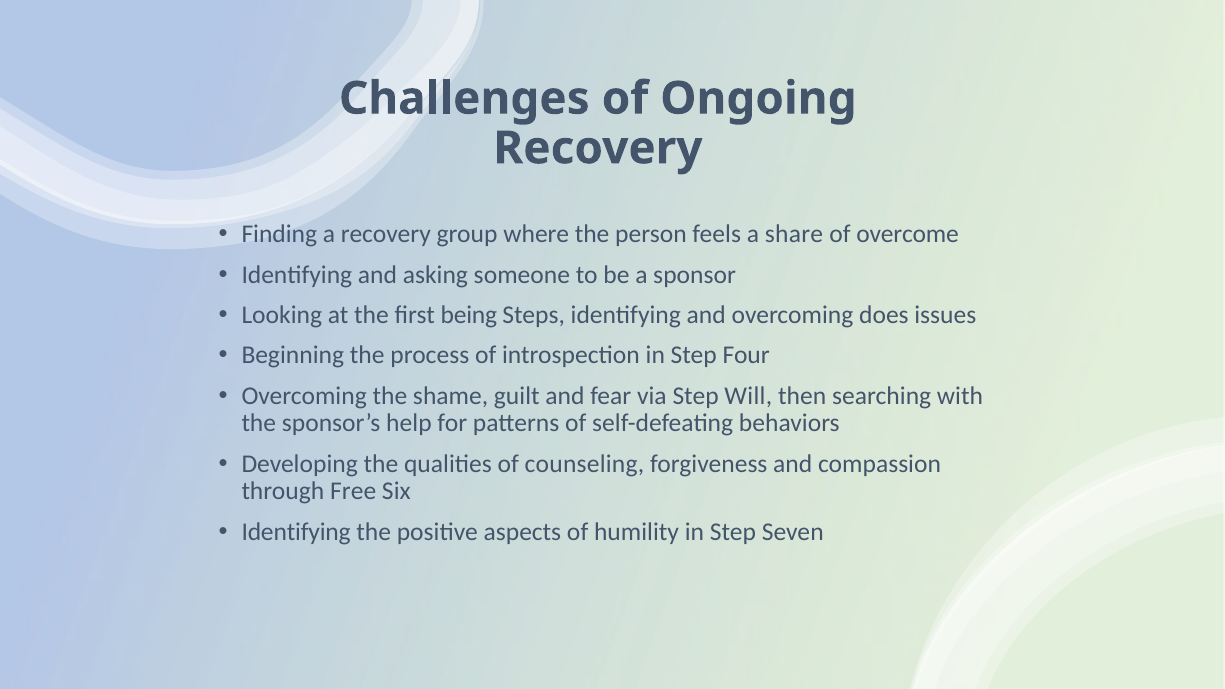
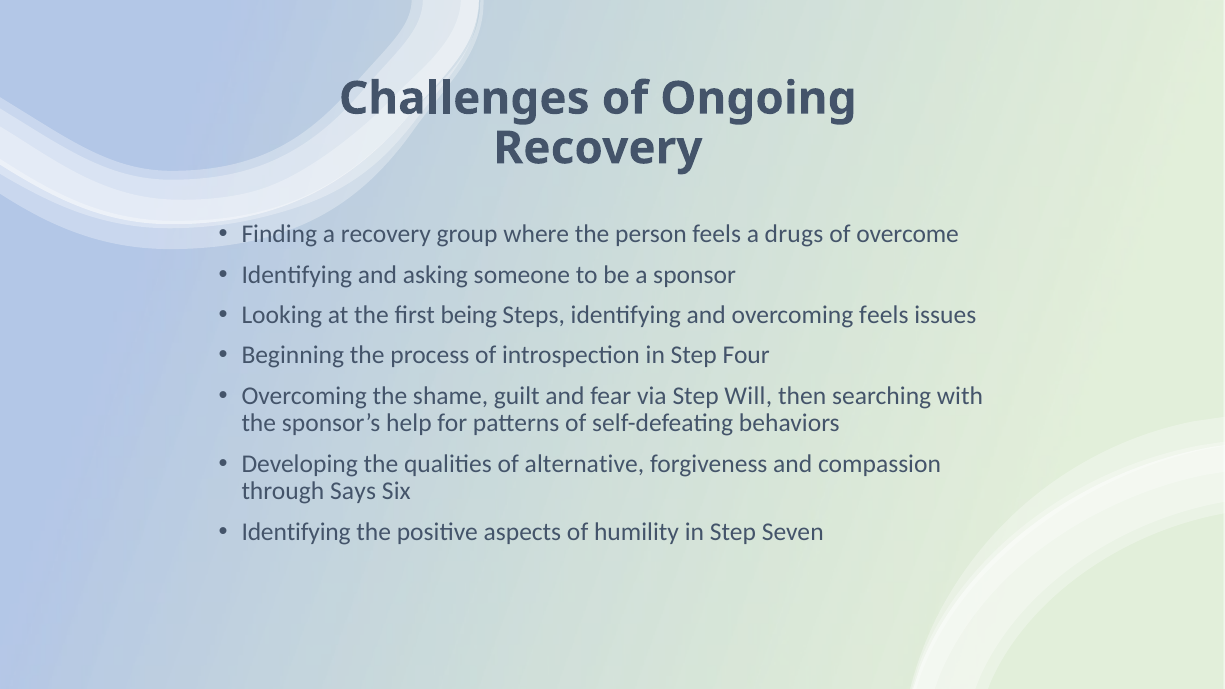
share: share -> drugs
overcoming does: does -> feels
counseling: counseling -> alternative
Free: Free -> Says
